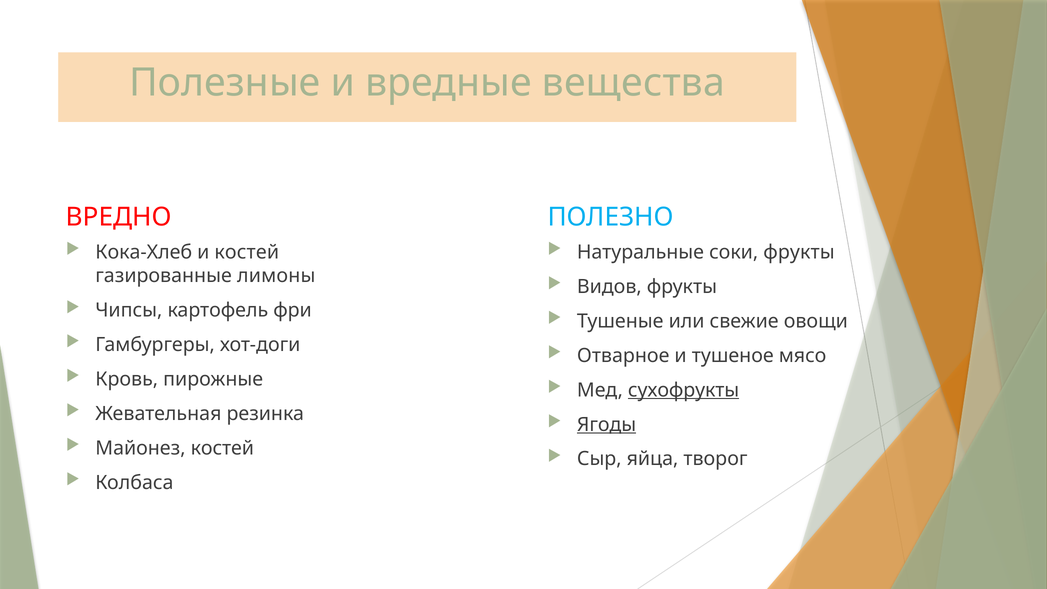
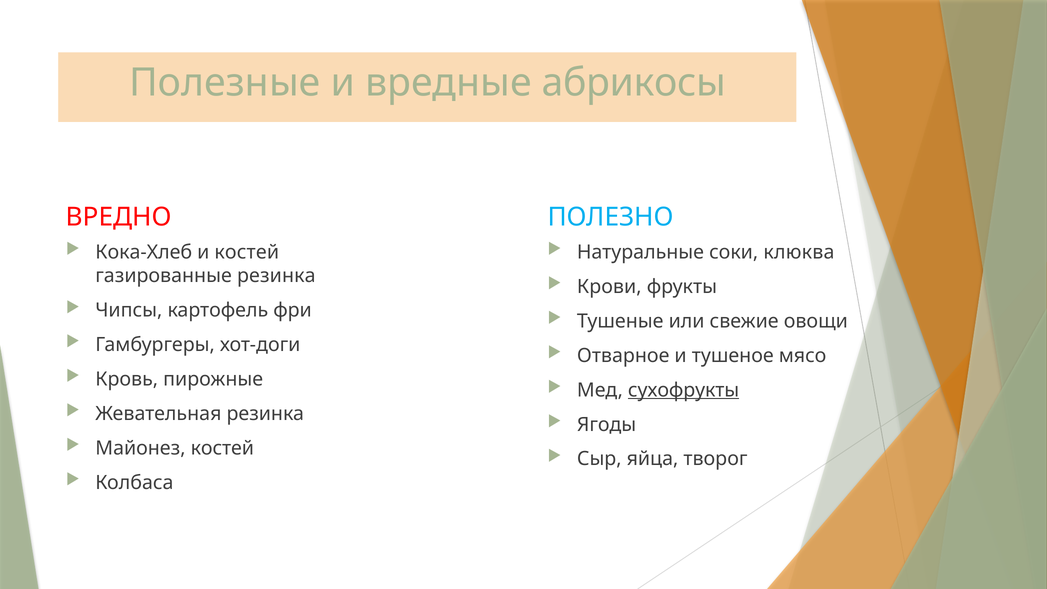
вещества: вещества -> абрикосы
соки фрукты: фрукты -> клюква
газированные лимоны: лимоны -> резинка
Видов: Видов -> Крови
Ягоды underline: present -> none
